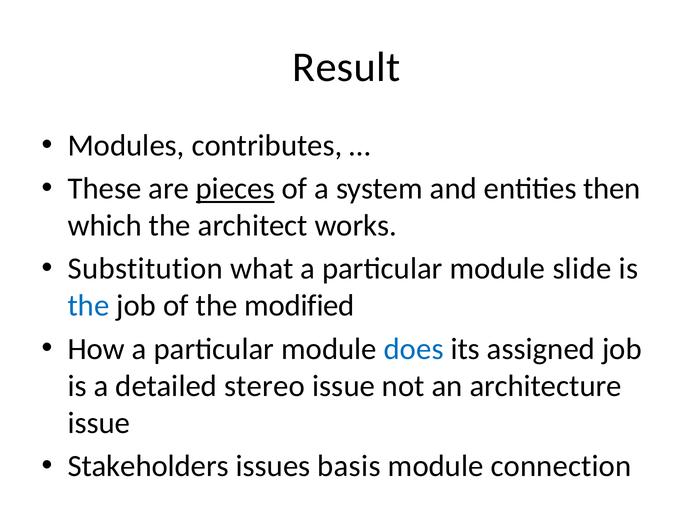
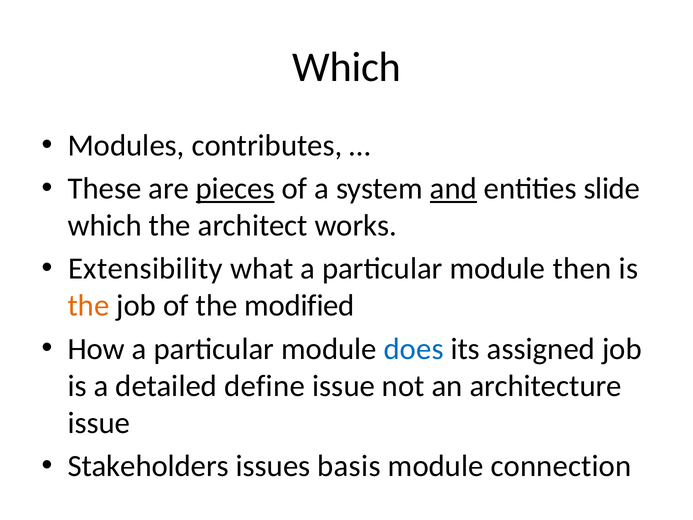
Result at (346, 67): Result -> Which
and underline: none -> present
then: then -> slide
Substitution: Substitution -> Extensibility
slide: slide -> then
the at (88, 306) colour: blue -> orange
stereo: stereo -> define
